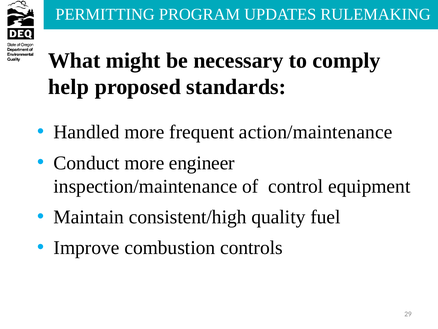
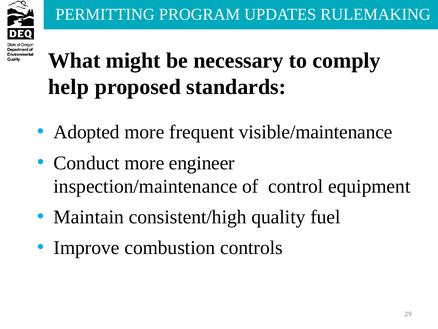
Handled: Handled -> Adopted
action/maintenance: action/maintenance -> visible/maintenance
